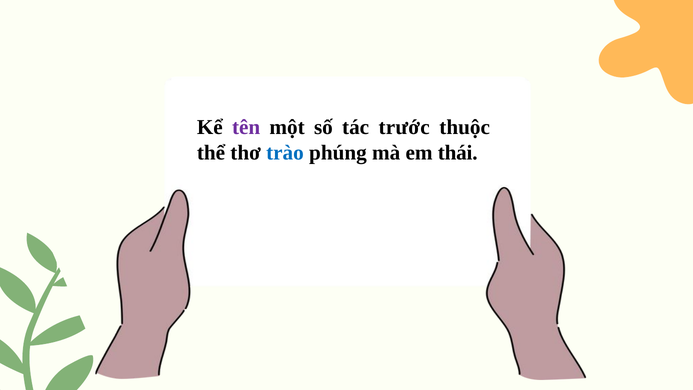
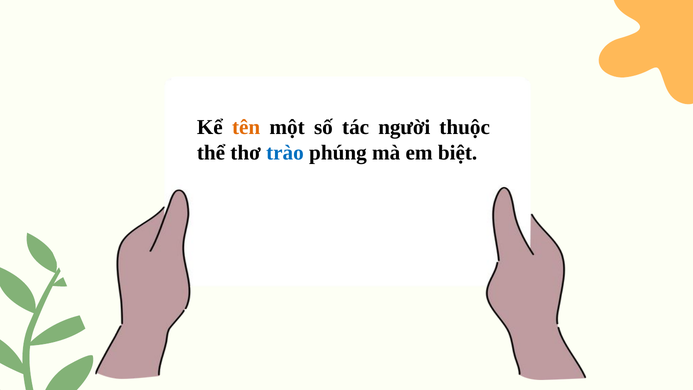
tên colour: purple -> orange
trước: trước -> người
thái: thái -> biệt
